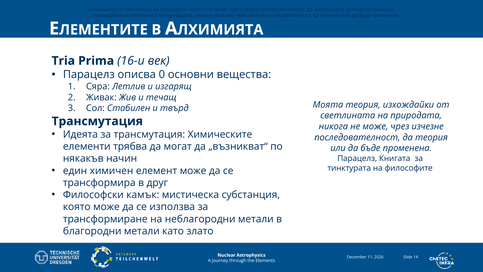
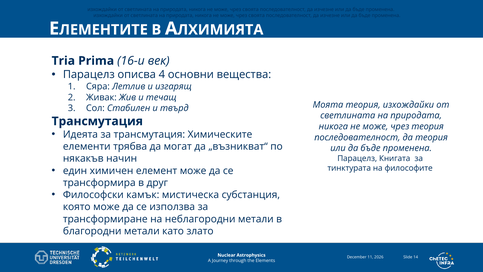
0: 0 -> 4
чрез изчезне: изчезне -> теория
